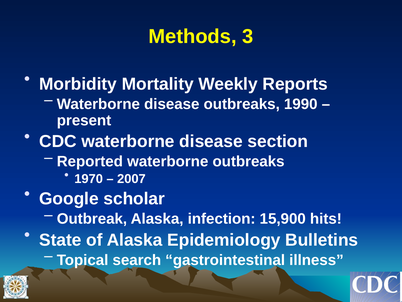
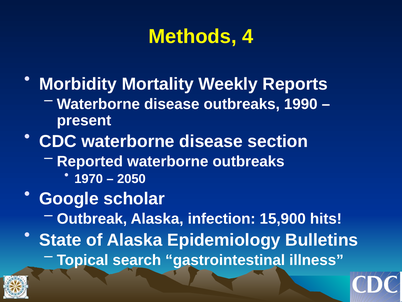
3: 3 -> 4
2007: 2007 -> 2050
